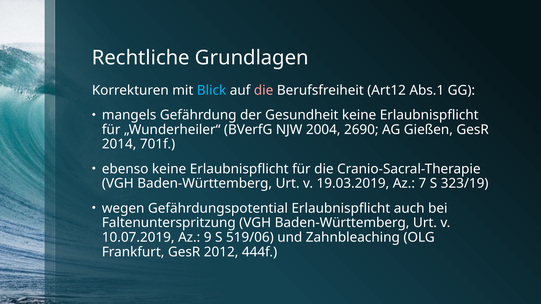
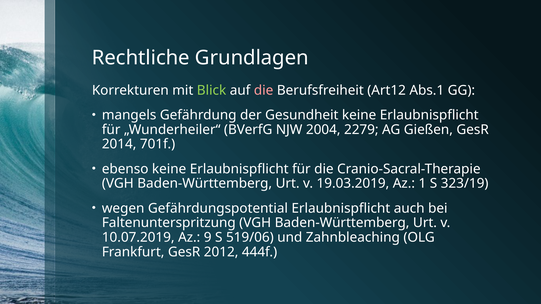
Blick colour: light blue -> light green
2690: 2690 -> 2279
7: 7 -> 1
